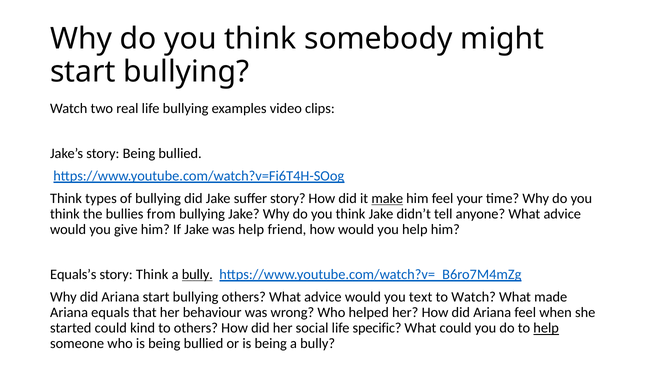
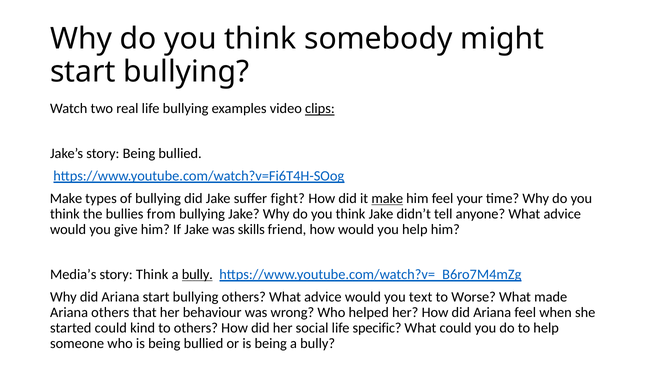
clips underline: none -> present
Think at (66, 198): Think -> Make
suffer story: story -> fight
was help: help -> skills
Equals’s: Equals’s -> Media’s
to Watch: Watch -> Worse
Ariana equals: equals -> others
help at (546, 328) underline: present -> none
